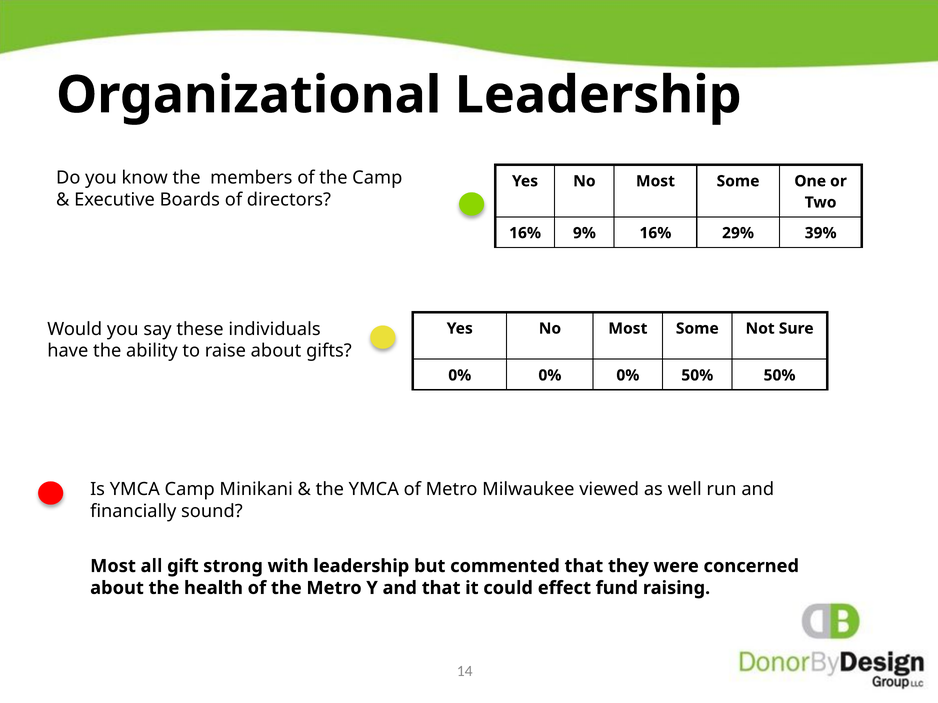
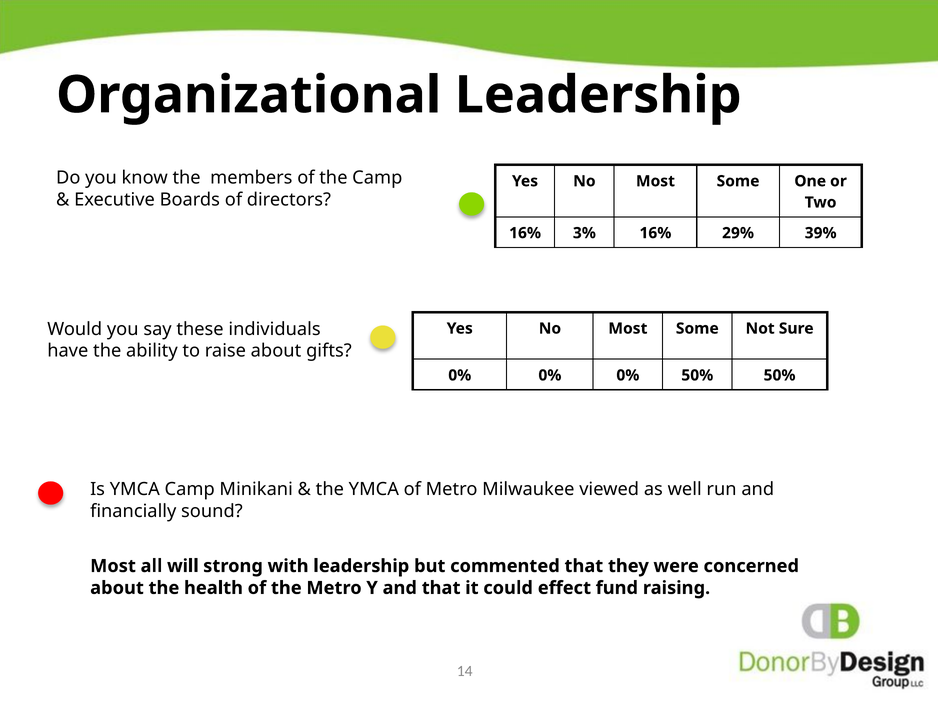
9%: 9% -> 3%
gift: gift -> will
